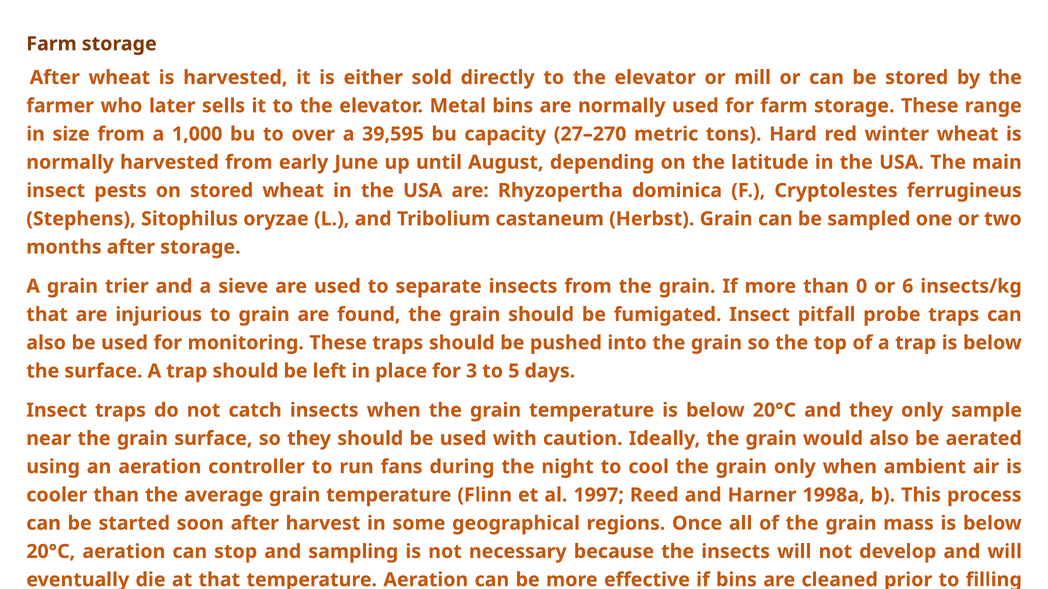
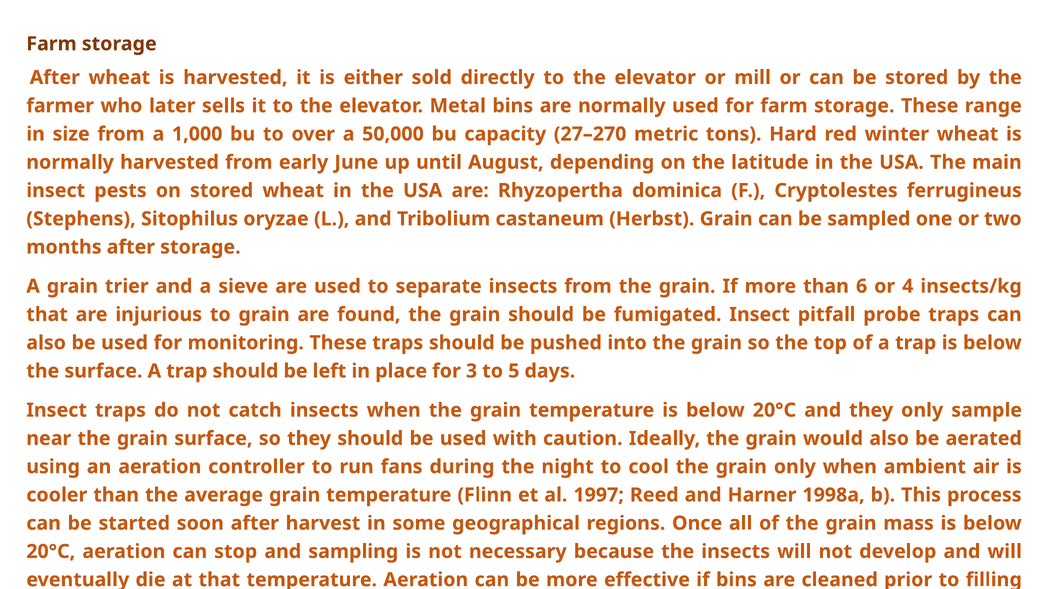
39,595: 39,595 -> 50,000
0: 0 -> 6
6: 6 -> 4
